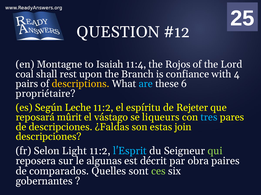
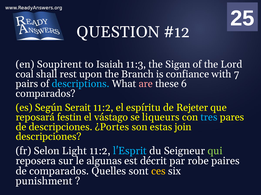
Montagne: Montagne -> Soupirent
11:4: 11:4 -> 11:3
Rojos: Rojos -> Sigan
4: 4 -> 7
descriptions colour: yellow -> light blue
are colour: light blue -> pink
propriétaire at (46, 94): propriétaire -> comparados
Leche: Leche -> Serait
mûrit: mûrit -> festin
¿Faldas: ¿Faldas -> ¿Portes
obra: obra -> robe
ces colour: light green -> yellow
gobernantes: gobernantes -> punishment
